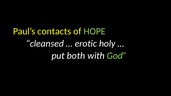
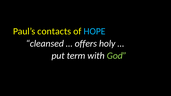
HOPE colour: light green -> light blue
erotic: erotic -> offers
both: both -> term
